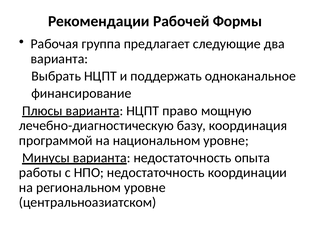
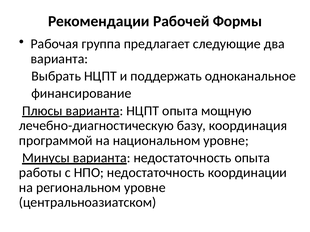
НЦПТ право: право -> опыта
